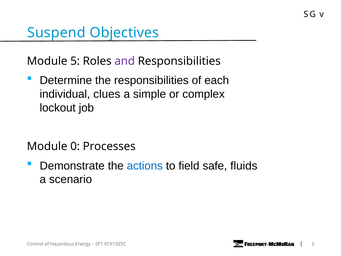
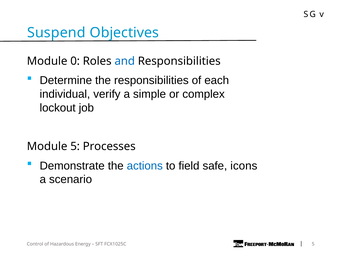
Module 5: 5 -> 0
and colour: purple -> blue
clues: clues -> verify
Module 0: 0 -> 5
fluids: fluids -> icons
